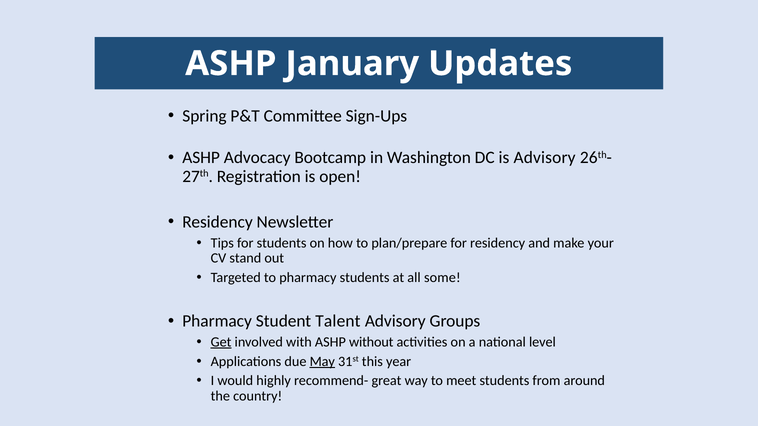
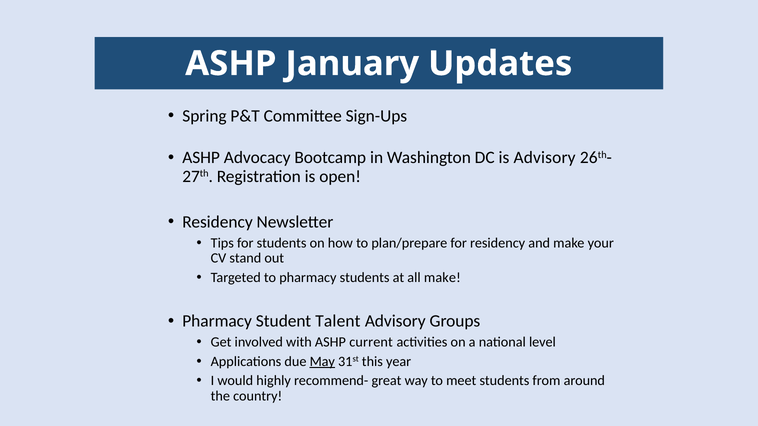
all some: some -> make
Get underline: present -> none
without: without -> current
